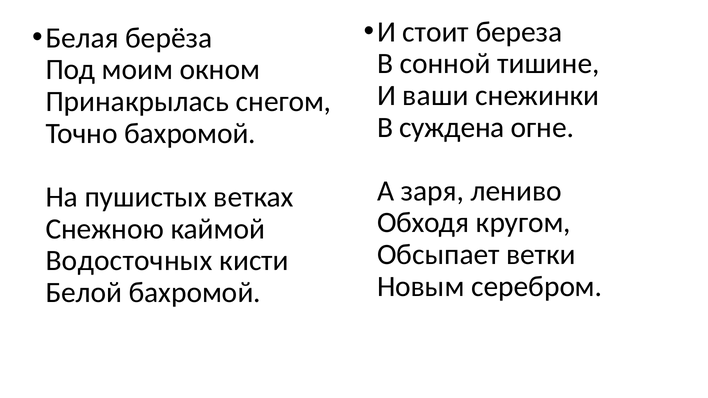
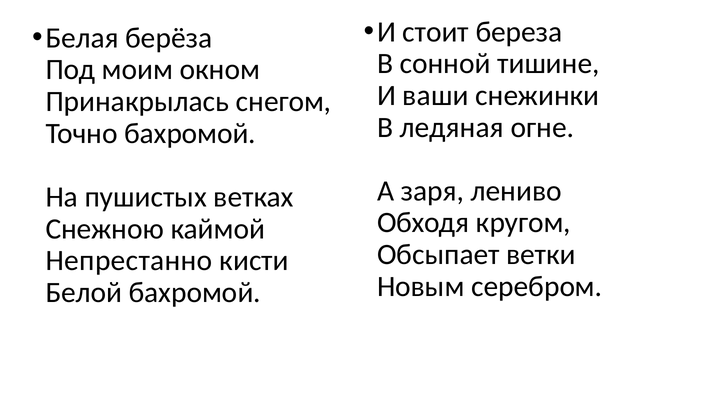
суждена: суждена -> ледяная
Водосточных: Водосточных -> Непрестанно
